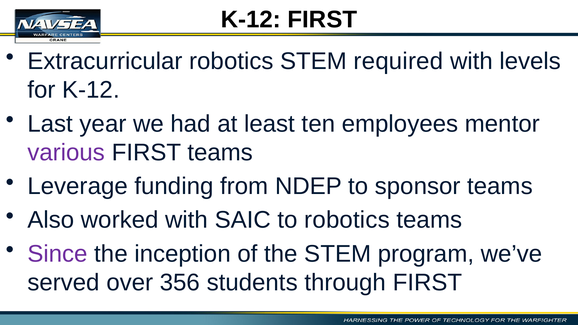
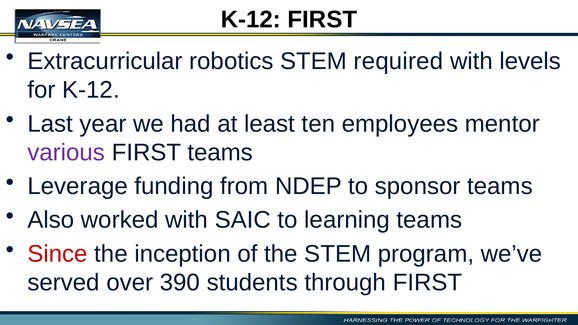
to robotics: robotics -> learning
Since colour: purple -> red
356: 356 -> 390
